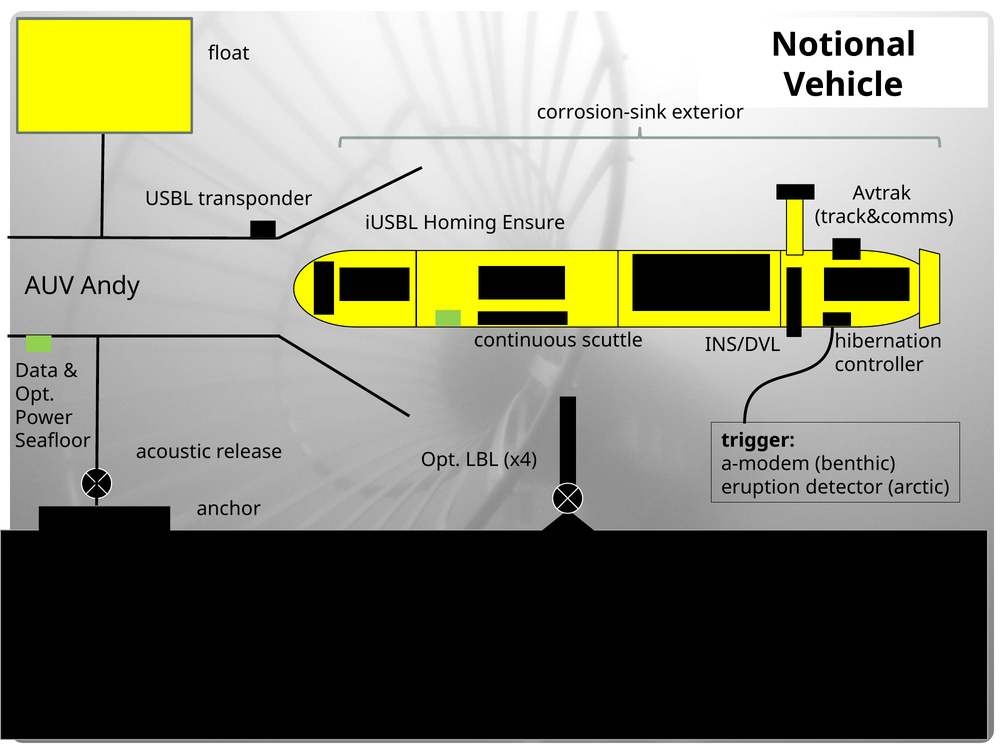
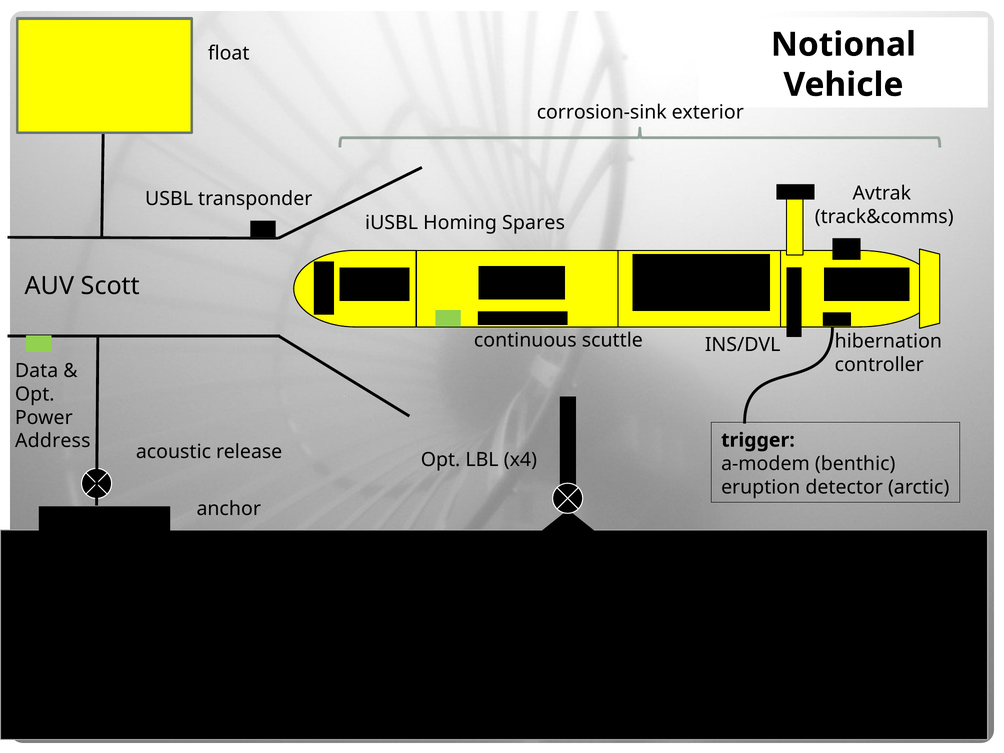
Ensure: Ensure -> Spares
Andy: Andy -> Scott
Seafloor: Seafloor -> Address
